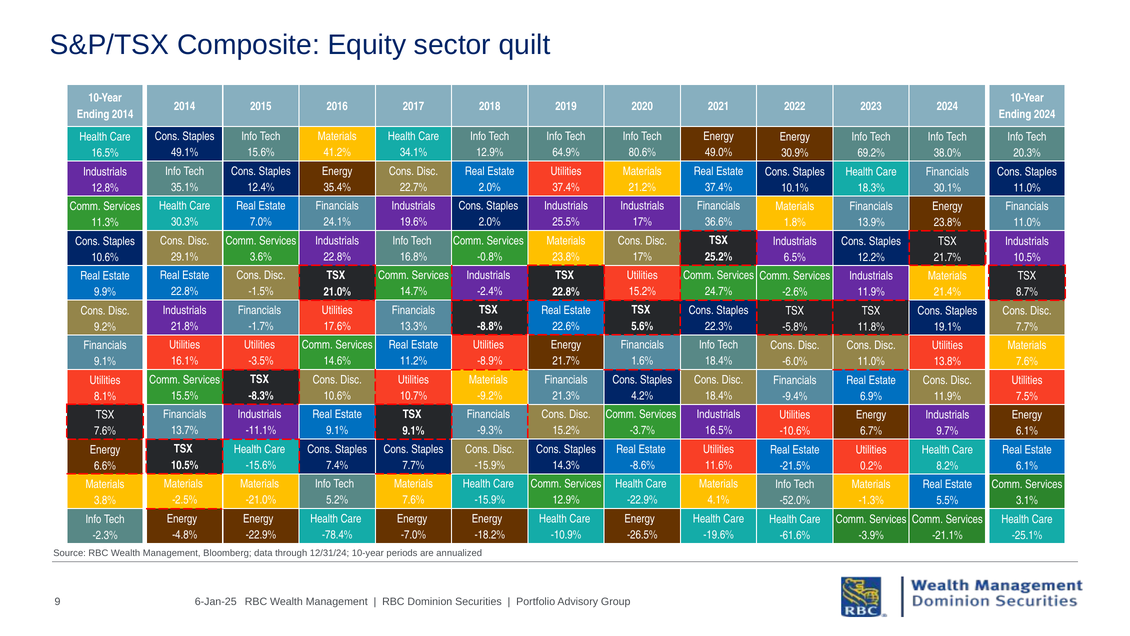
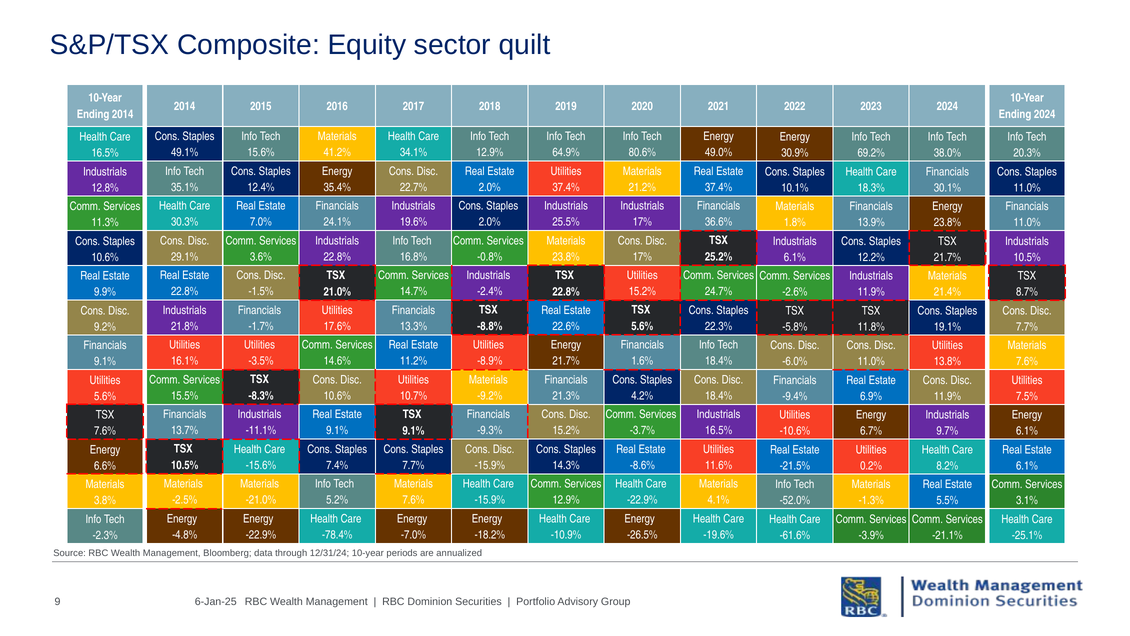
6.5% at (795, 257): 6.5% -> 6.1%
8.1% at (105, 396): 8.1% -> 5.6%
